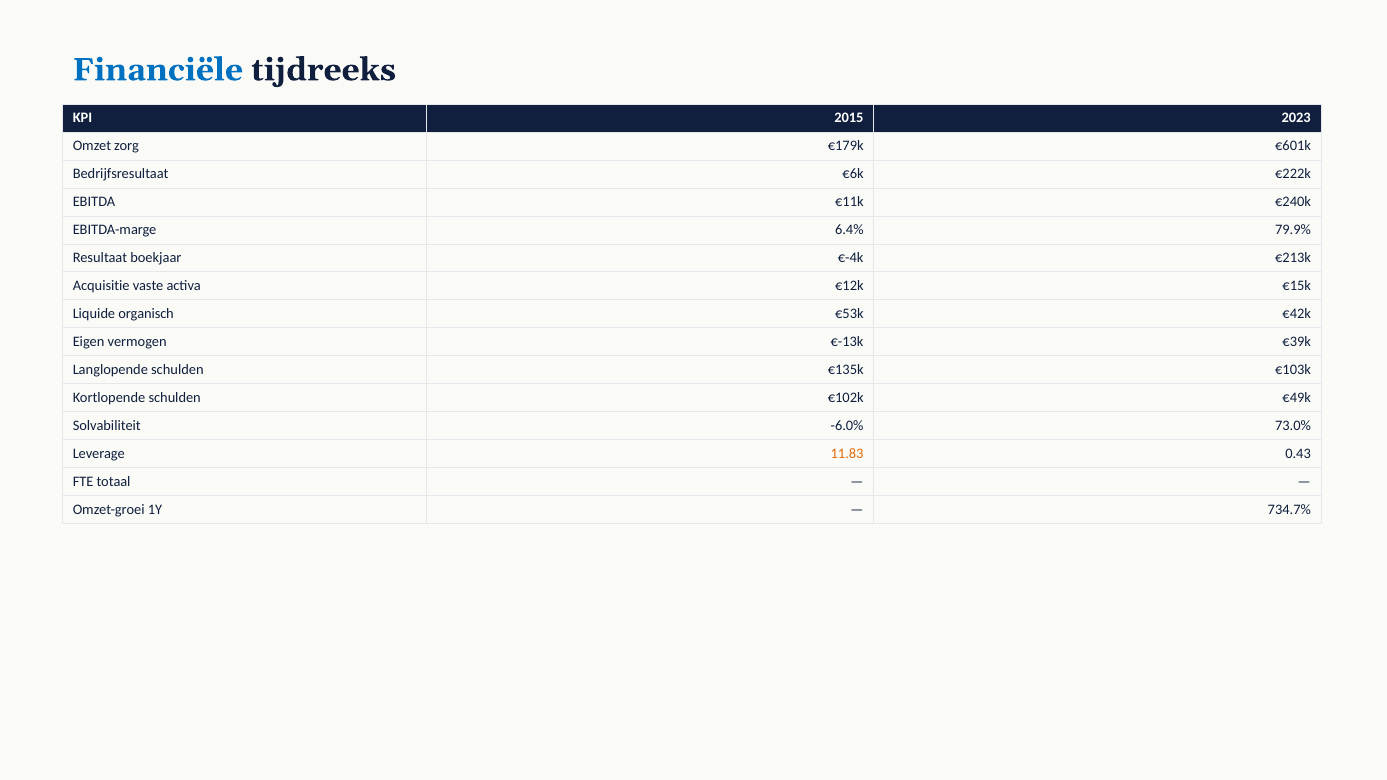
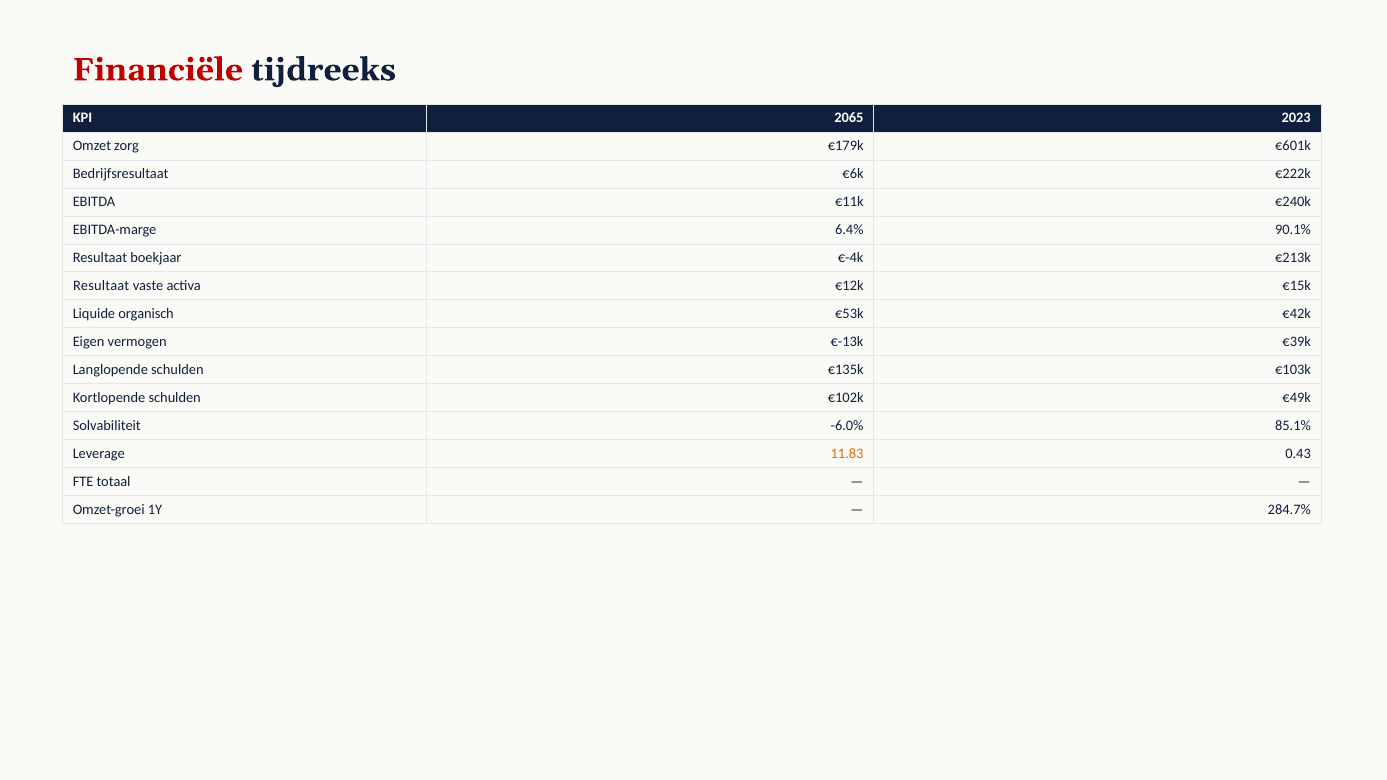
Financiële colour: blue -> red
2015: 2015 -> 2065
79.9%: 79.9% -> 90.1%
Acquisitie at (101, 286): Acquisitie -> Resultaat
73.0%: 73.0% -> 85.1%
734.7%: 734.7% -> 284.7%
